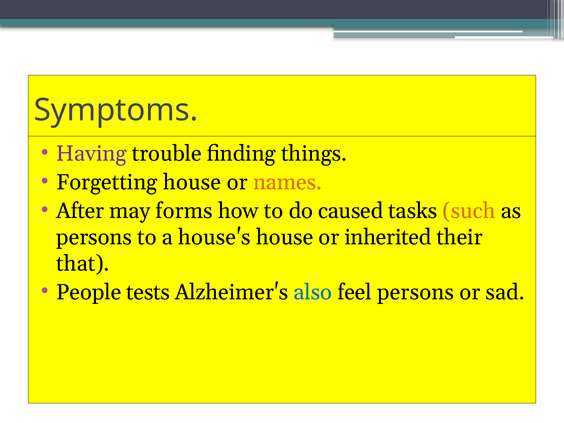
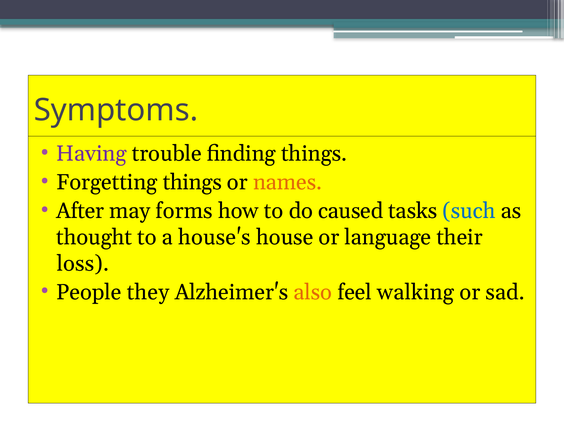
Forgetting house: house -> things
such colour: orange -> blue
persons at (94, 237): persons -> thought
inherited: inherited -> language
that: that -> loss
tests: tests -> they
also colour: blue -> orange
feel persons: persons -> walking
